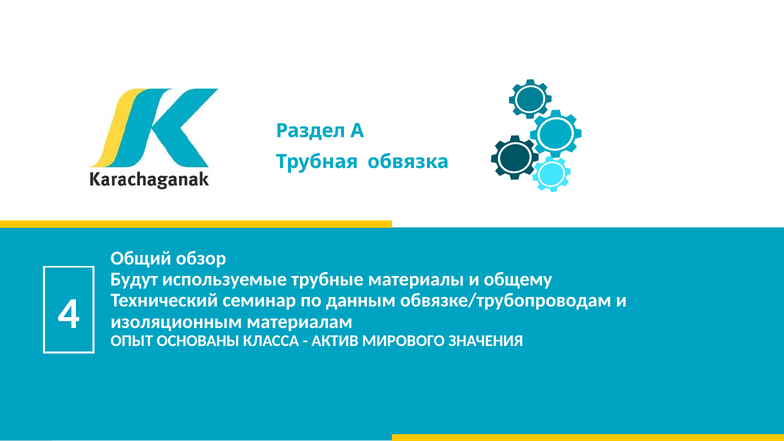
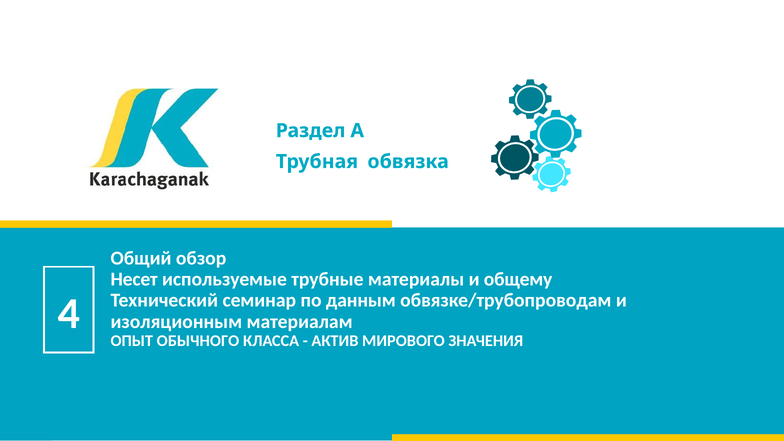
Будут: Будут -> Несет
ОСНОВАНЫ: ОСНОВАНЫ -> ОБЫЧНОГО
